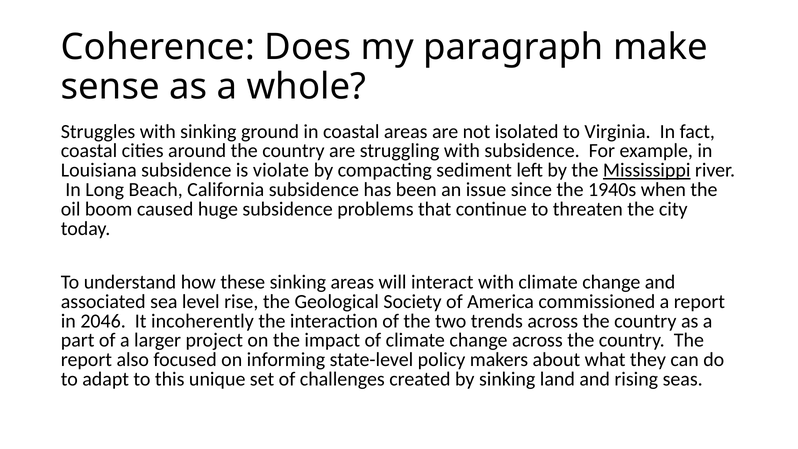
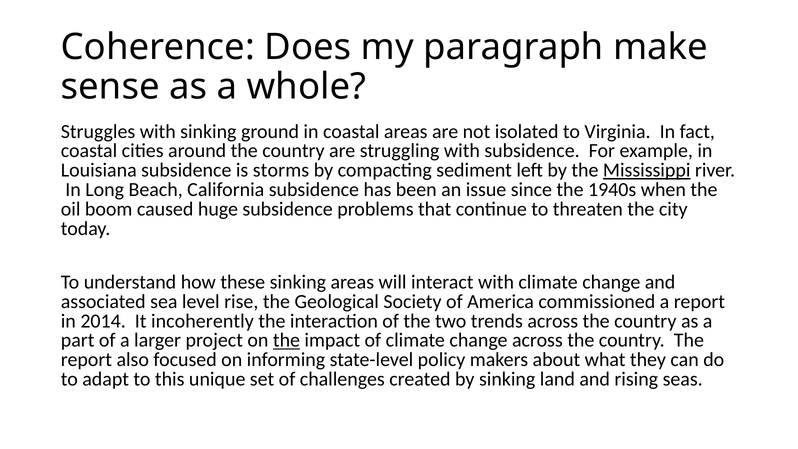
violate: violate -> storms
2046: 2046 -> 2014
the at (286, 340) underline: none -> present
